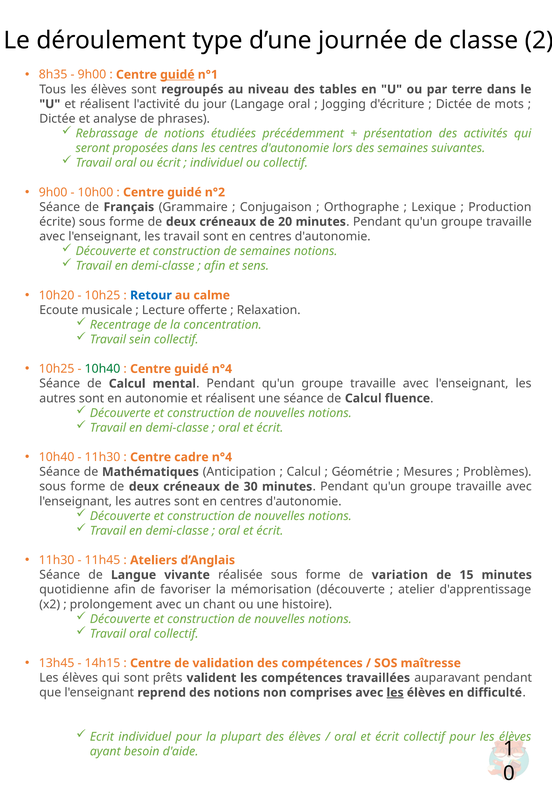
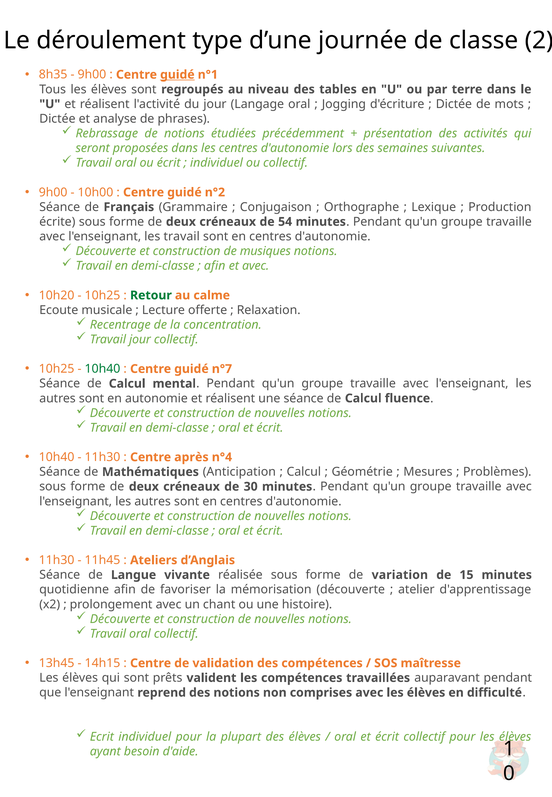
20: 20 -> 54
de semaines: semaines -> musiques
et sens: sens -> avec
Retour colour: blue -> green
Travail sein: sein -> jour
guidé n°4: n°4 -> n°7
cadre: cadre -> après
les at (395, 693) underline: present -> none
